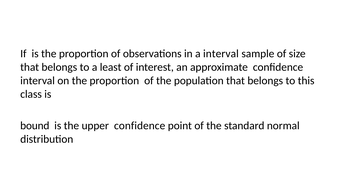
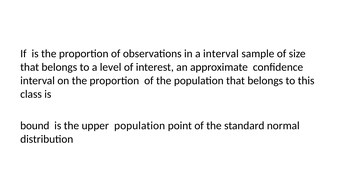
least: least -> level
upper confidence: confidence -> population
